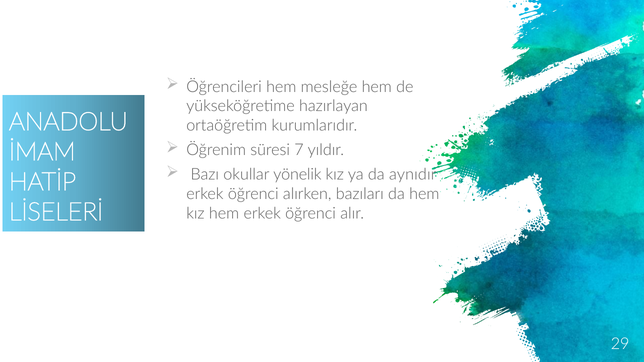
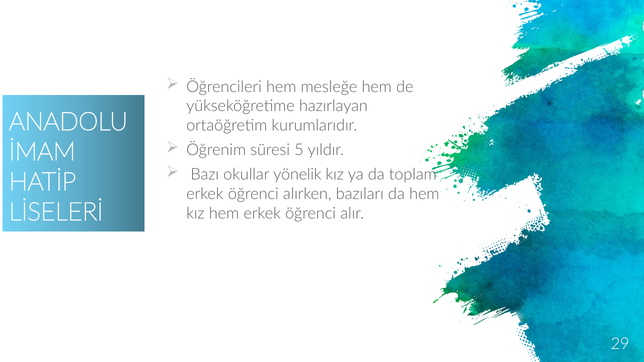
7: 7 -> 5
aynıdır: aynıdır -> toplam
